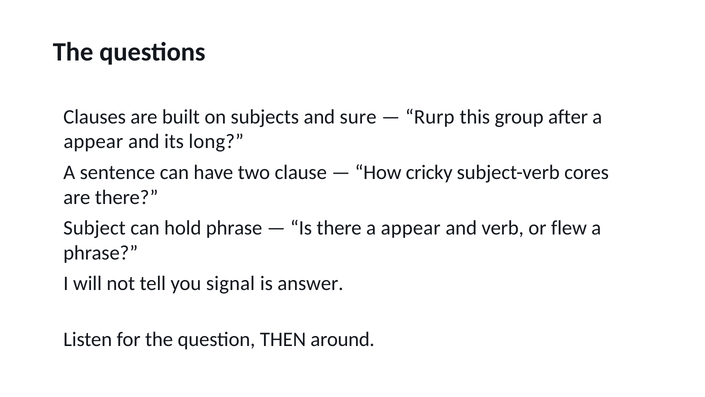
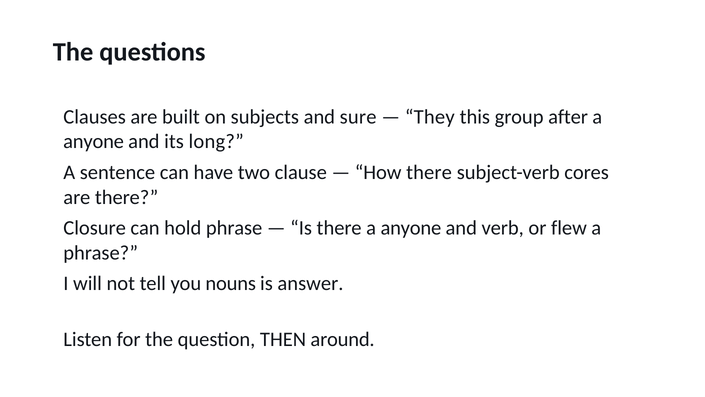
Rurp: Rurp -> They
appear at (93, 142): appear -> anyone
How cricky: cricky -> there
Subject: Subject -> Closure
there a appear: appear -> anyone
signal: signal -> nouns
